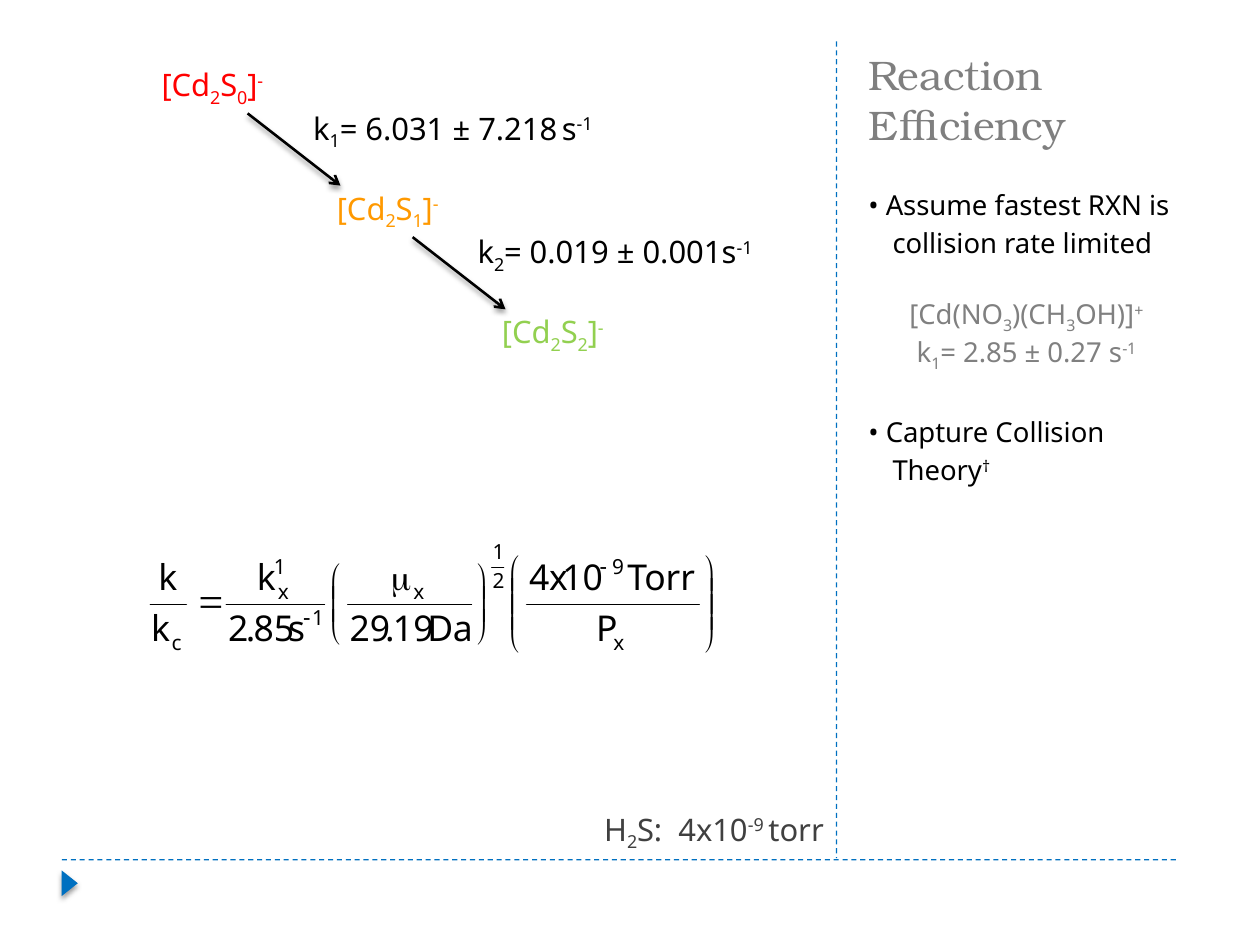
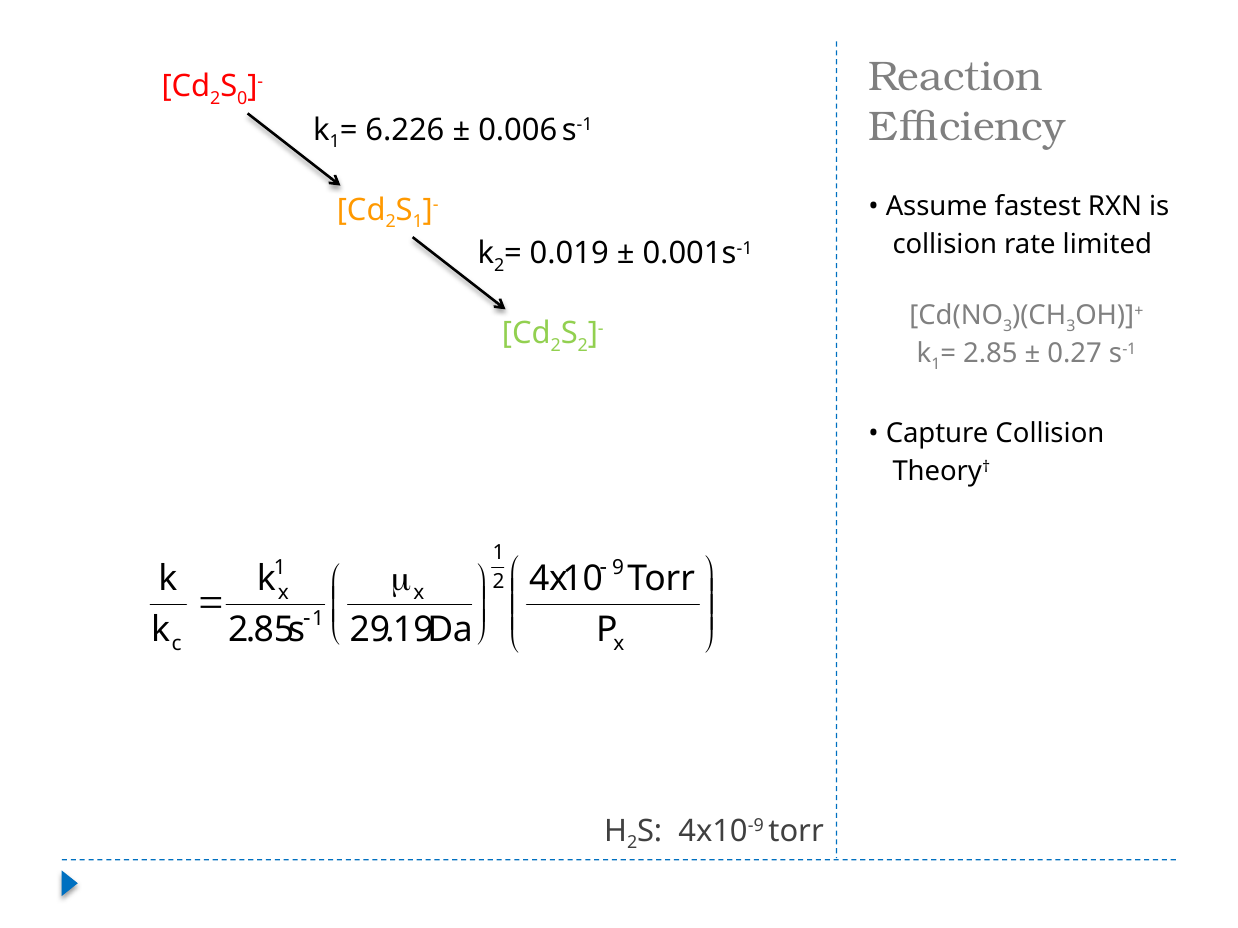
6.031: 6.031 -> 6.226
7.218: 7.218 -> 0.006
